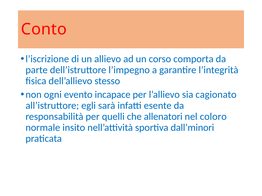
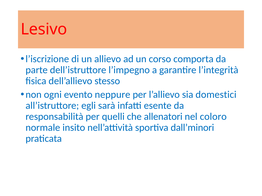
Conto: Conto -> Lesivo
incapace: incapace -> neppure
cagionato: cagionato -> domestici
